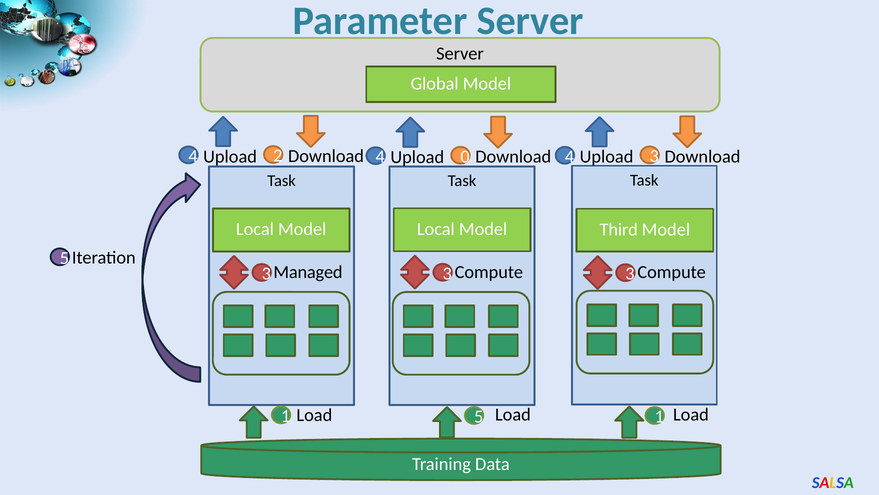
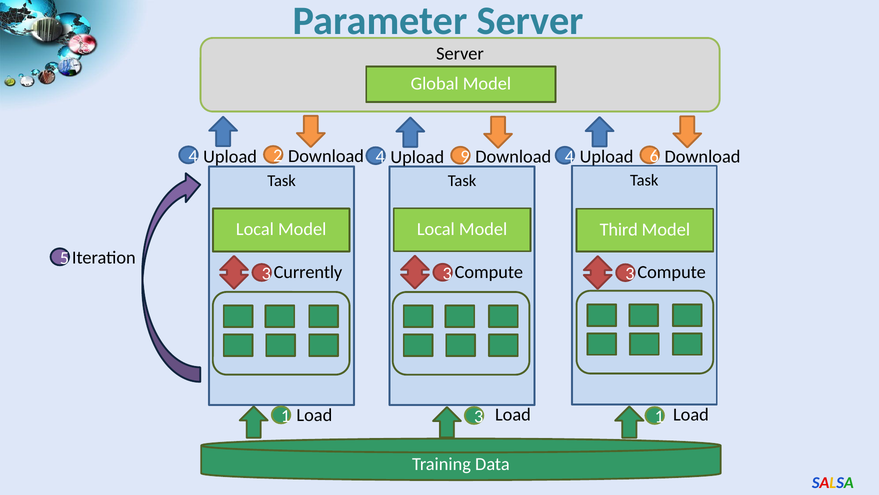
0: 0 -> 9
Upload 3: 3 -> 6
Managed: Managed -> Currently
1 5: 5 -> 3
